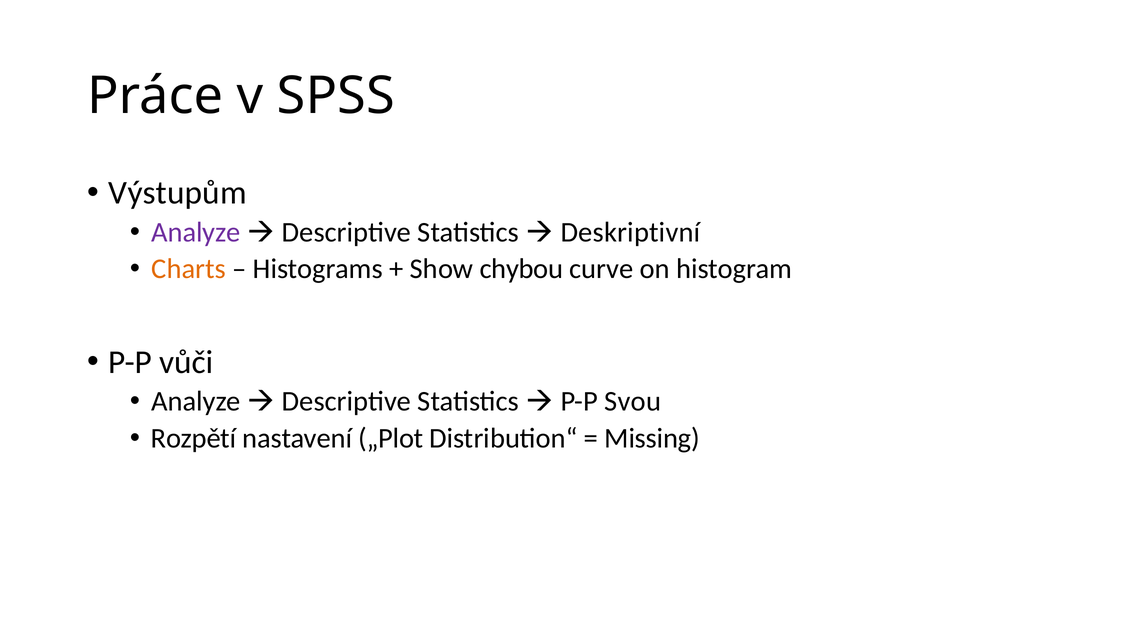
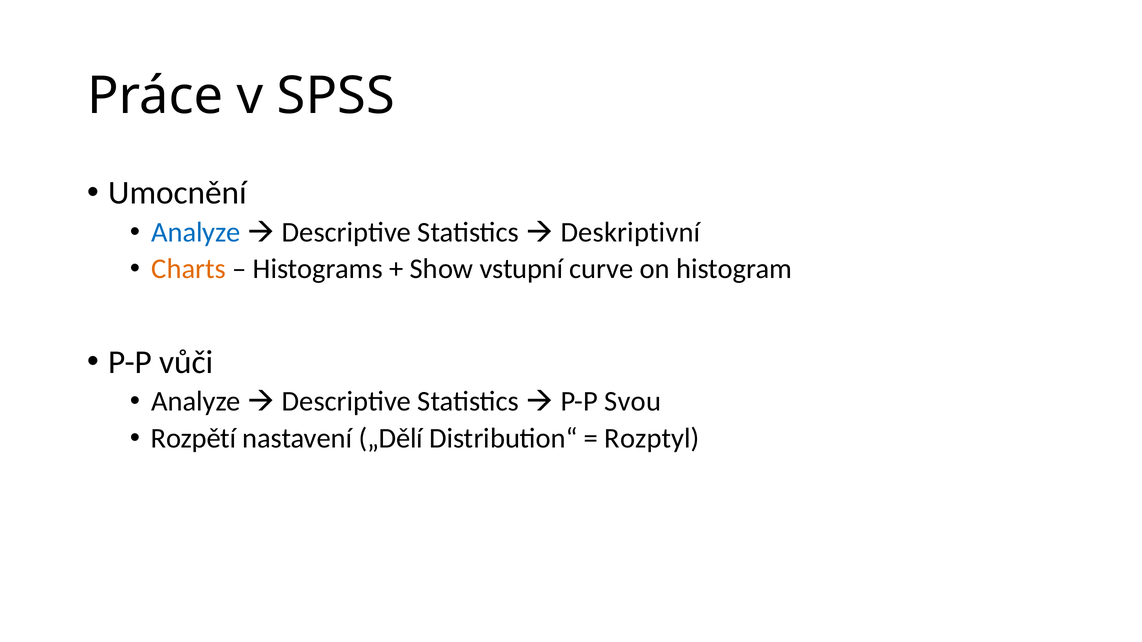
Výstupům: Výstupům -> Umocnění
Analyze at (196, 232) colour: purple -> blue
chybou: chybou -> vstupní
„Plot: „Plot -> „Dělí
Missing: Missing -> Rozptyl
